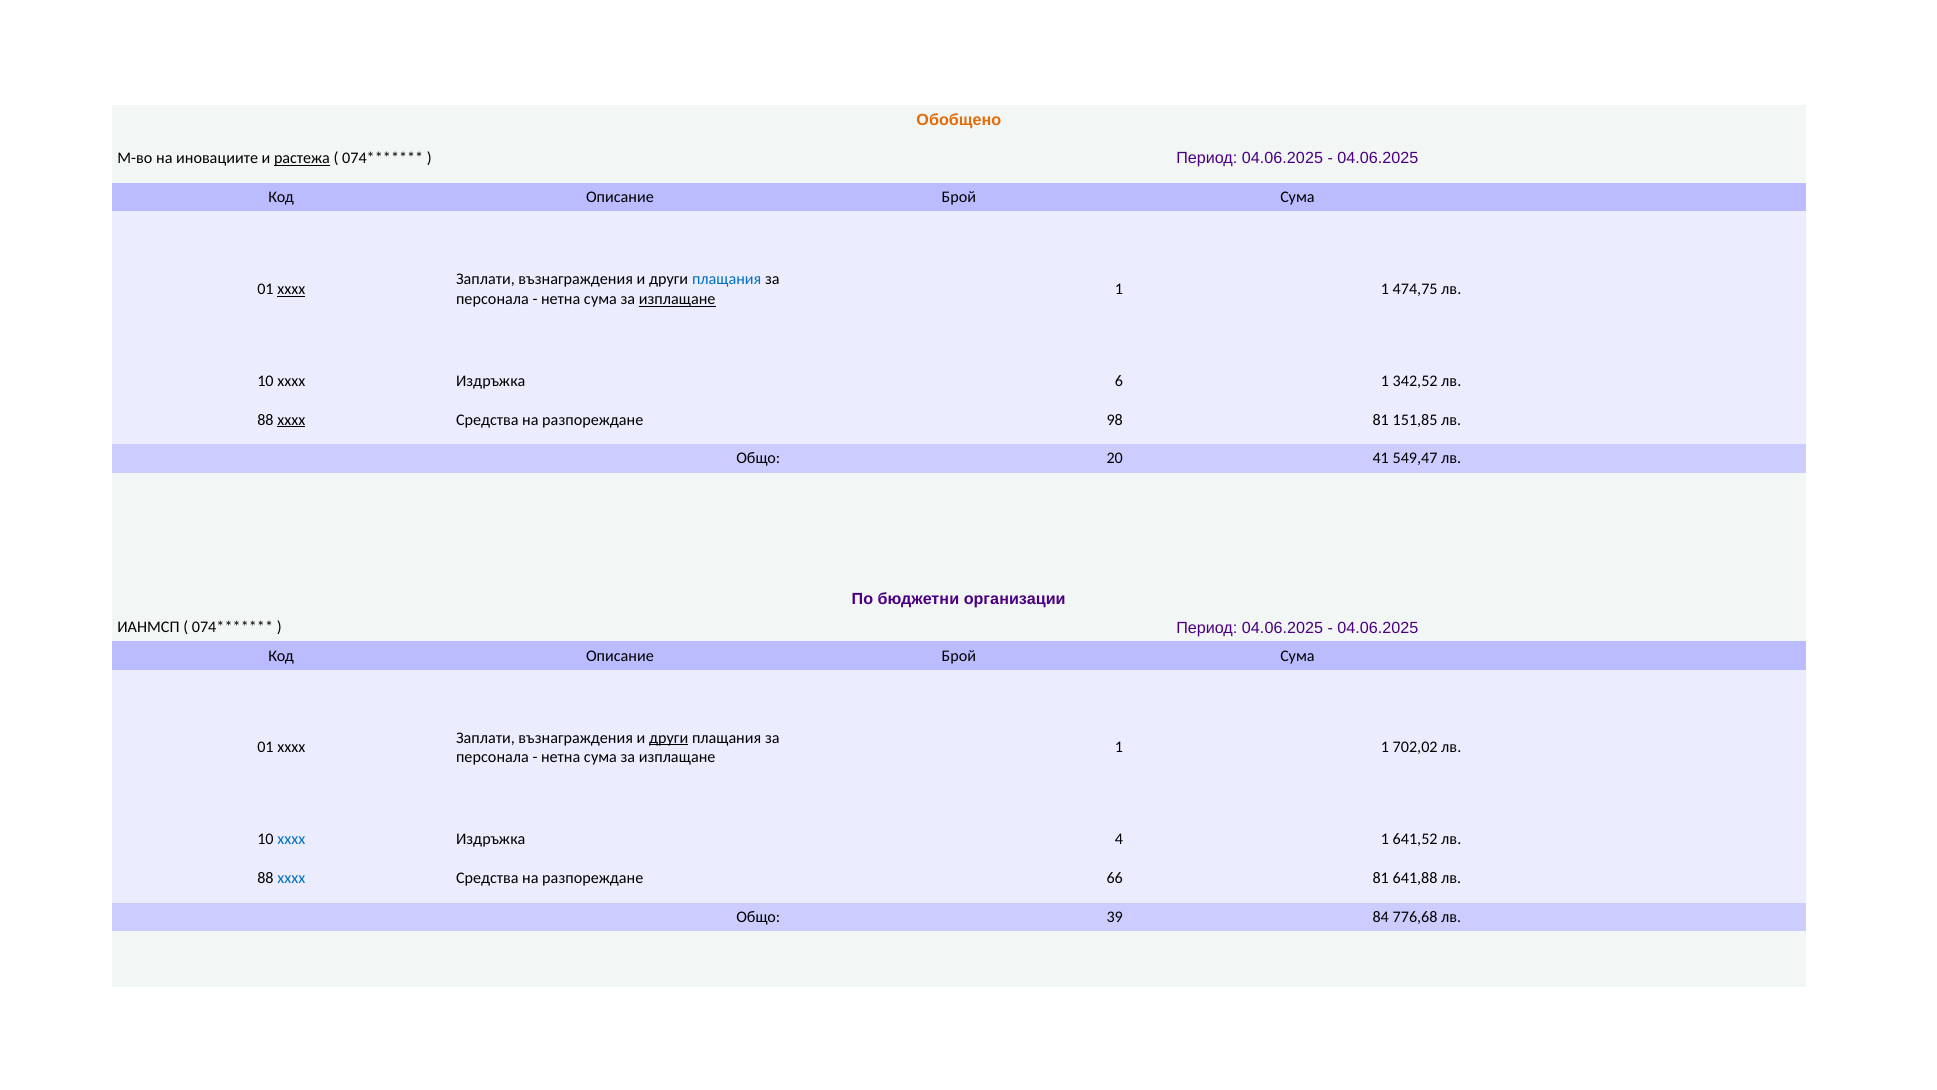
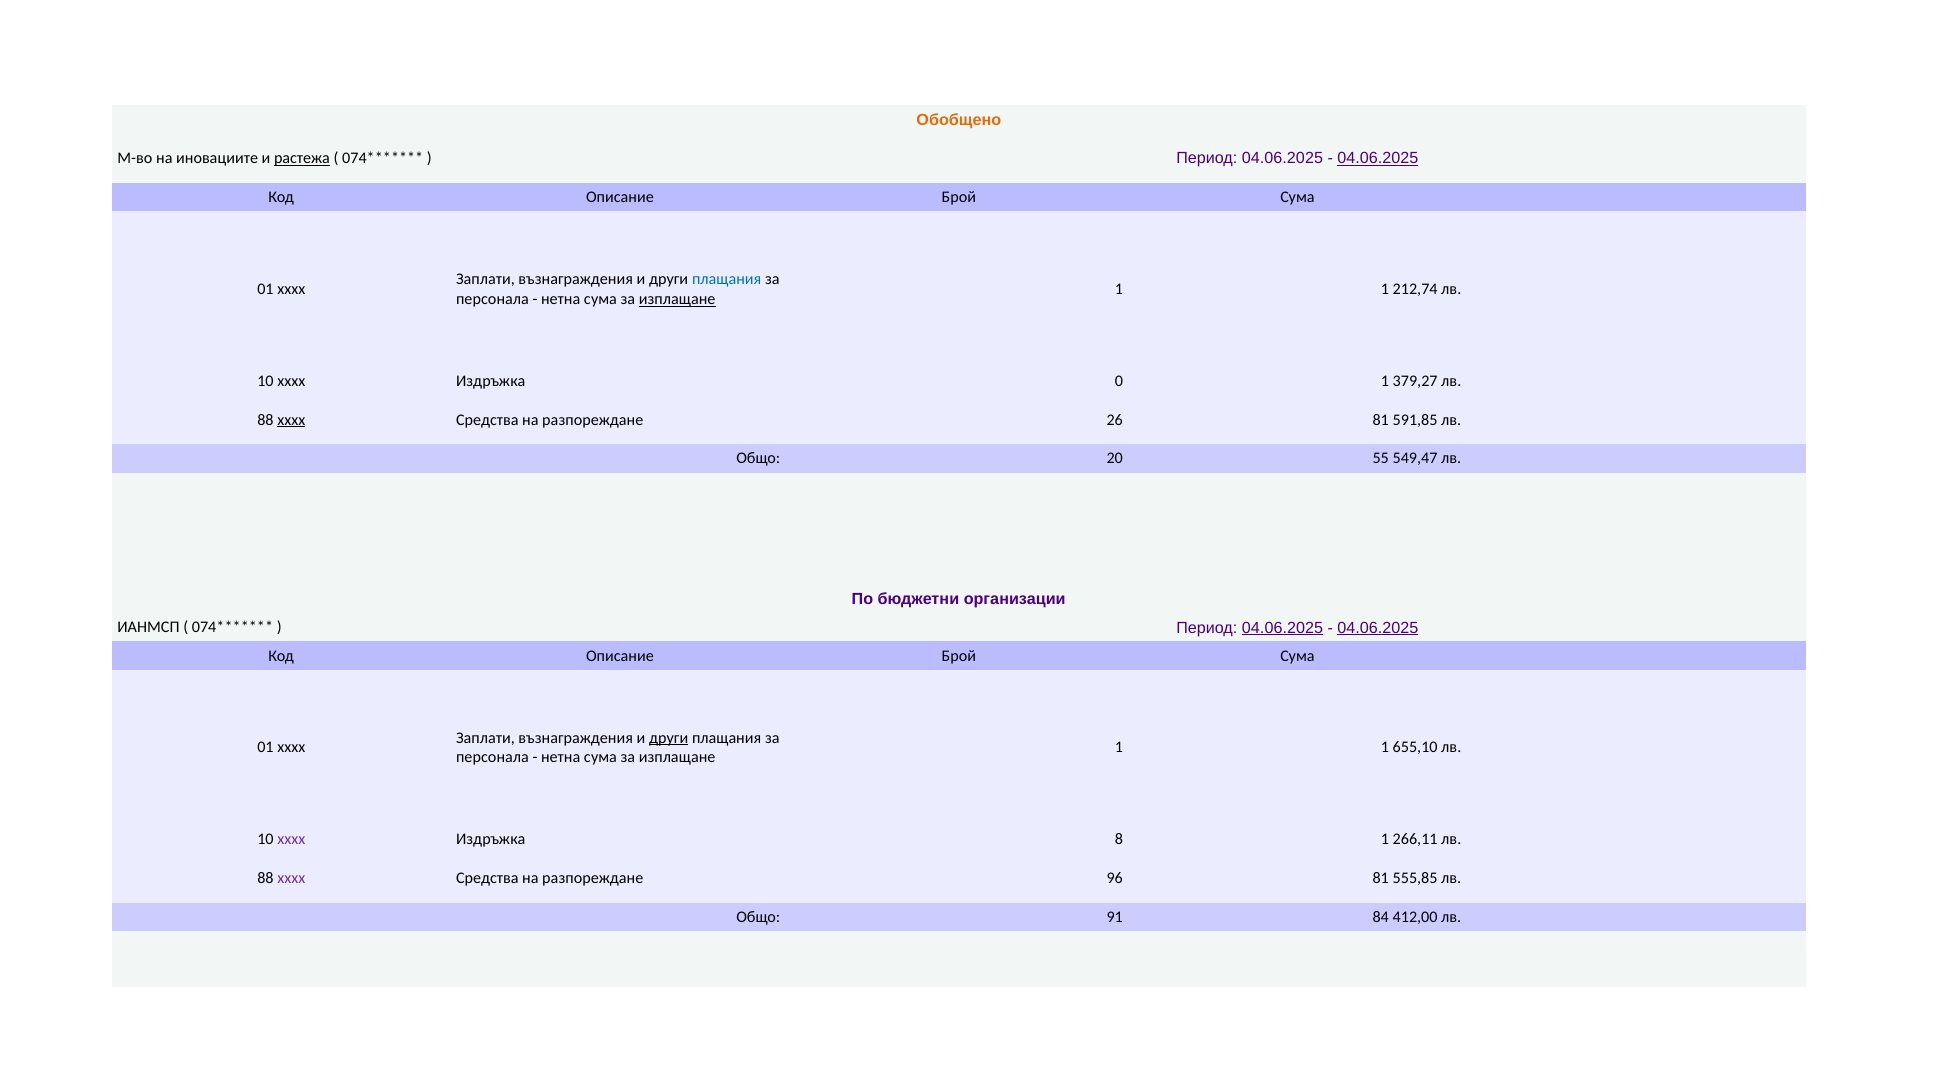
04.06.2025 at (1378, 158) underline: none -> present
xxxx at (291, 289) underline: present -> none
474,75: 474,75 -> 212,74
6: 6 -> 0
342,52: 342,52 -> 379,27
98: 98 -> 26
151,85: 151,85 -> 591,85
41: 41 -> 55
04.06.2025 at (1282, 627) underline: none -> present
04.06.2025 at (1378, 627) underline: none -> present
702,02: 702,02 -> 655,10
xxxx at (291, 839) colour: blue -> purple
4: 4 -> 8
641,52: 641,52 -> 266,11
xxxx at (291, 878) colour: blue -> purple
66: 66 -> 96
641,88: 641,88 -> 555,85
39: 39 -> 91
776,68: 776,68 -> 412,00
